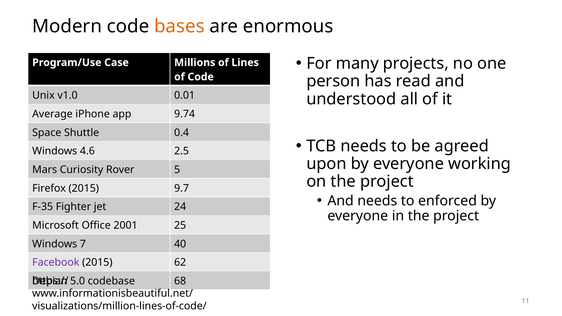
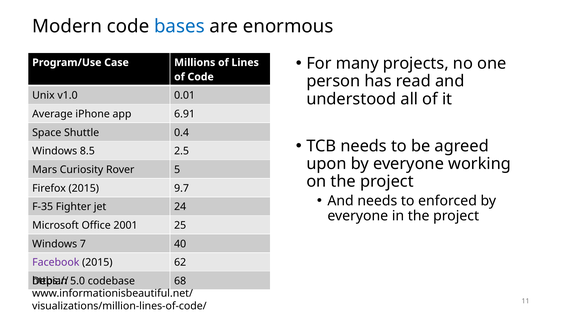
bases colour: orange -> blue
9.74: 9.74 -> 6.91
4.6: 4.6 -> 8.5
